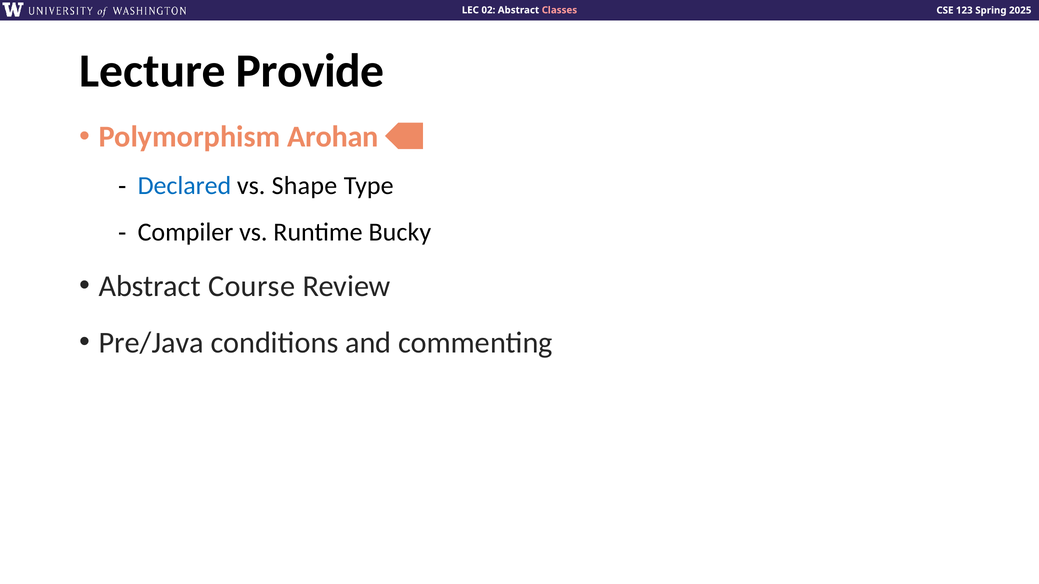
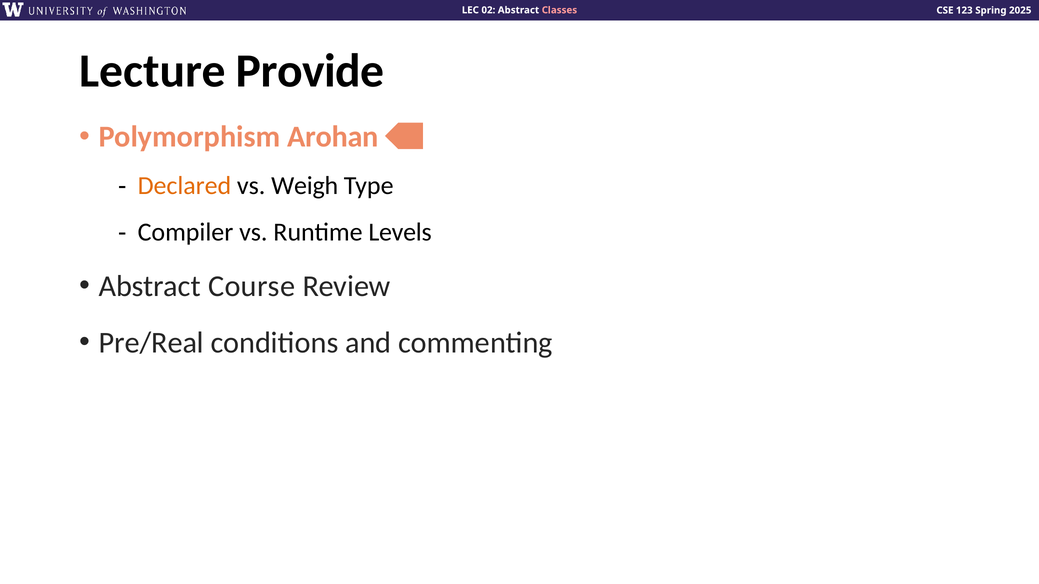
Declared colour: blue -> orange
Shape: Shape -> Weigh
Bucky: Bucky -> Levels
Pre/Java: Pre/Java -> Pre/Real
